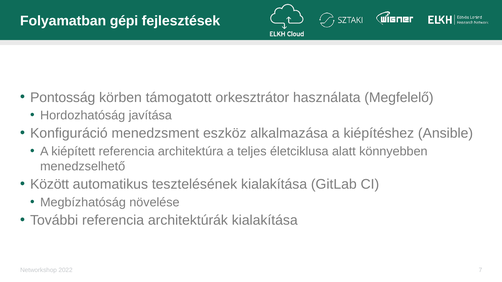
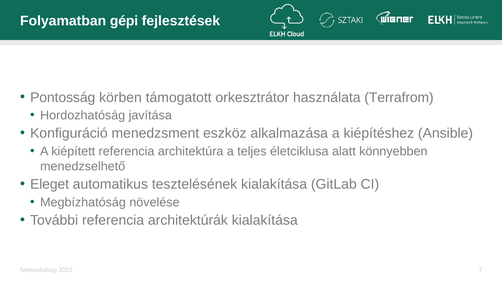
Megfelelő: Megfelelő -> Terrafrom
Között: Között -> Eleget
